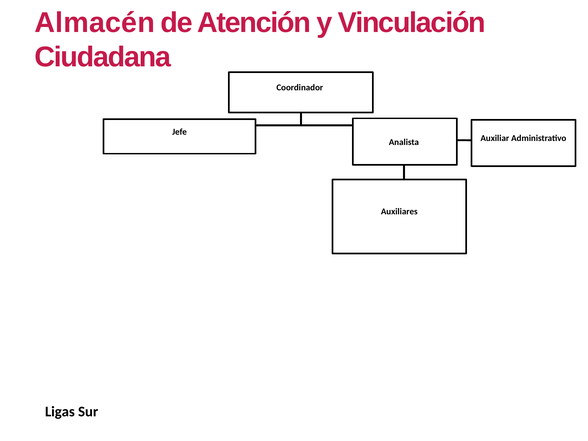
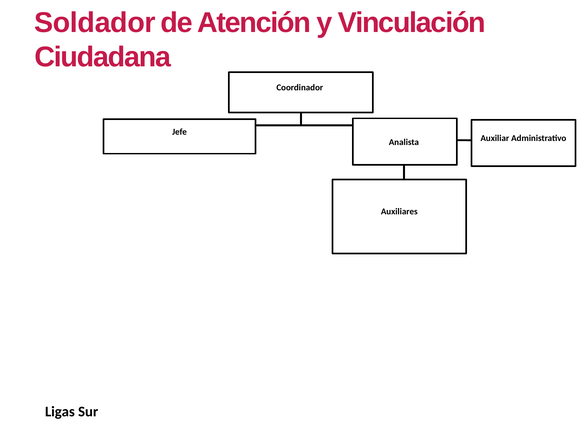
Almacén: Almacén -> Soldador
